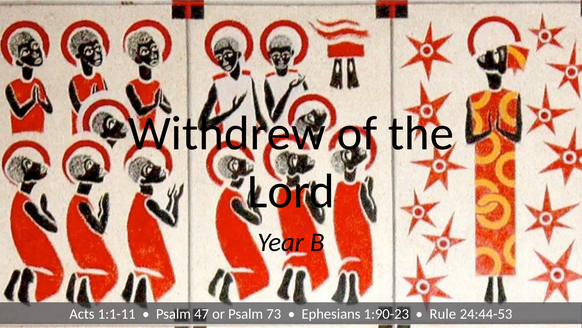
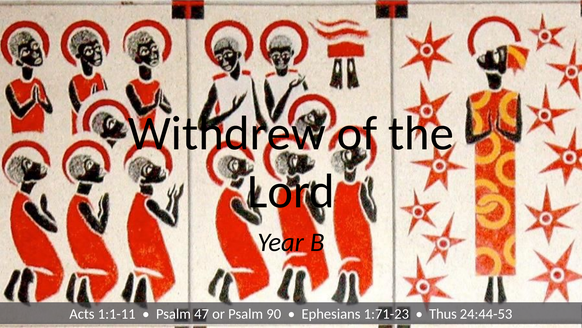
73: 73 -> 90
1:90-23: 1:90-23 -> 1:71-23
Rule: Rule -> Thus
